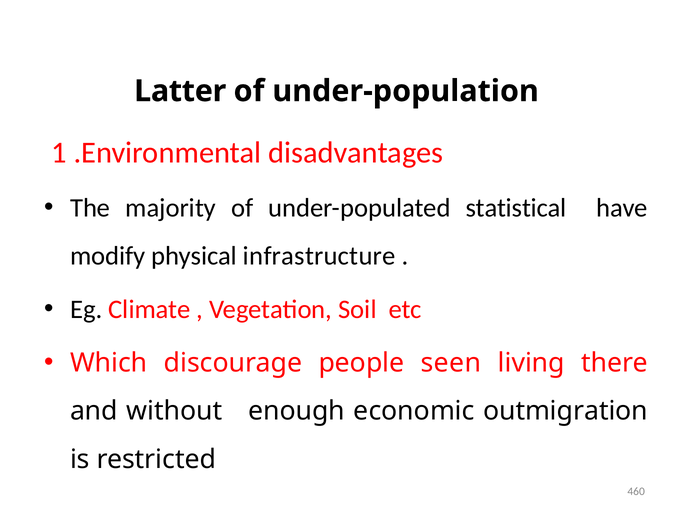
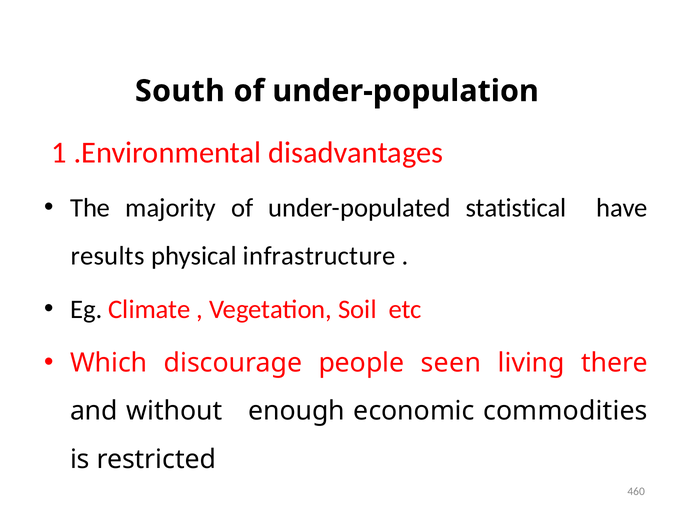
Latter: Latter -> South
modify: modify -> results
outmigration: outmigration -> commodities
